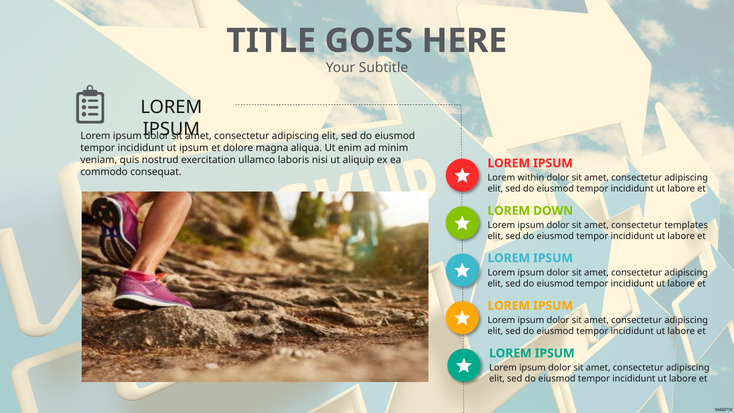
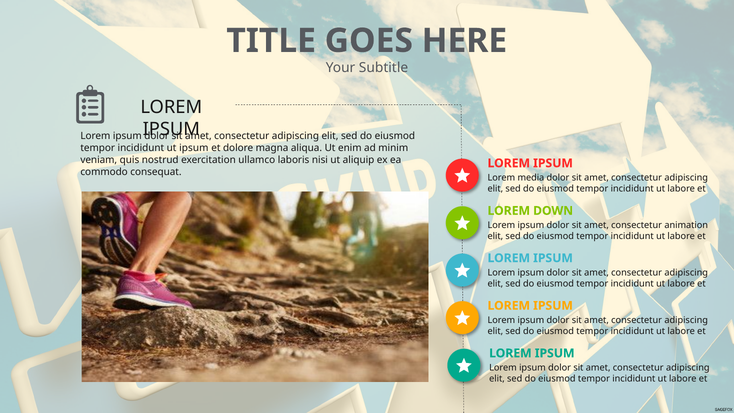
within: within -> media
templates: templates -> animation
